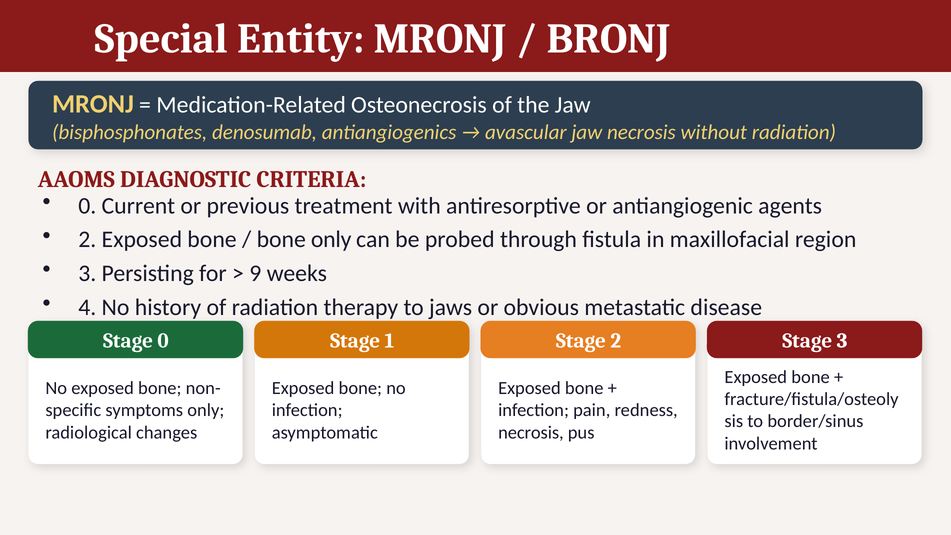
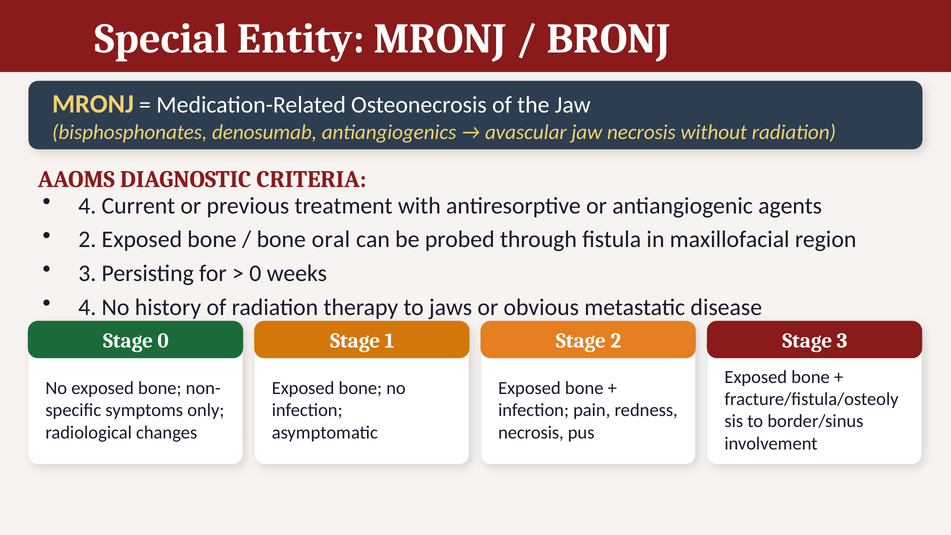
0 at (87, 206): 0 -> 4
bone only: only -> oral
9 at (255, 273): 9 -> 0
